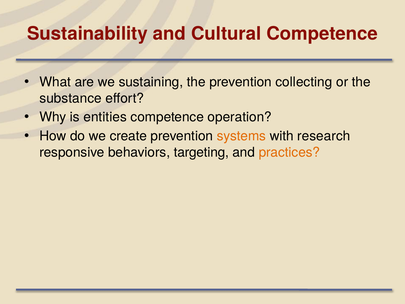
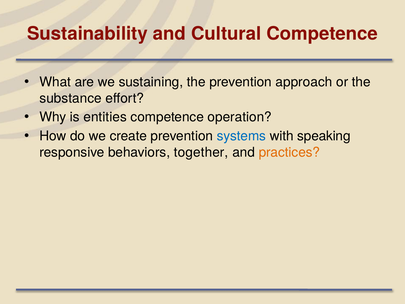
collecting: collecting -> approach
systems colour: orange -> blue
research: research -> speaking
targeting: targeting -> together
